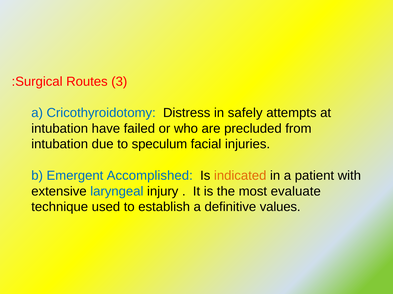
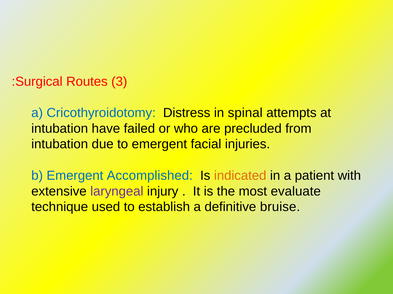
safely: safely -> spinal
to speculum: speculum -> emergent
laryngeal colour: blue -> purple
values: values -> bruise
